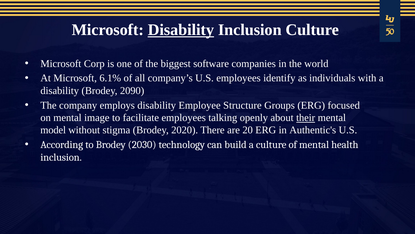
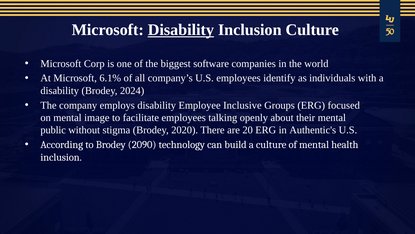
2090: 2090 -> 2024
Structure: Structure -> Inclusive
their underline: present -> none
model: model -> public
2030: 2030 -> 2090
